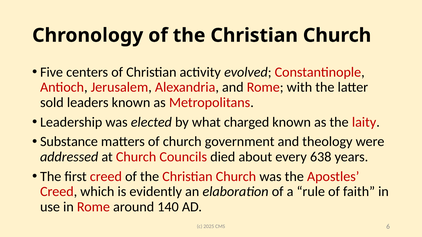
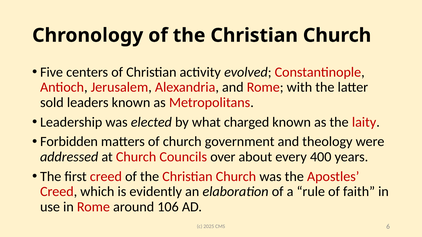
Substance: Substance -> Forbidden
died: died -> over
638: 638 -> 400
140: 140 -> 106
